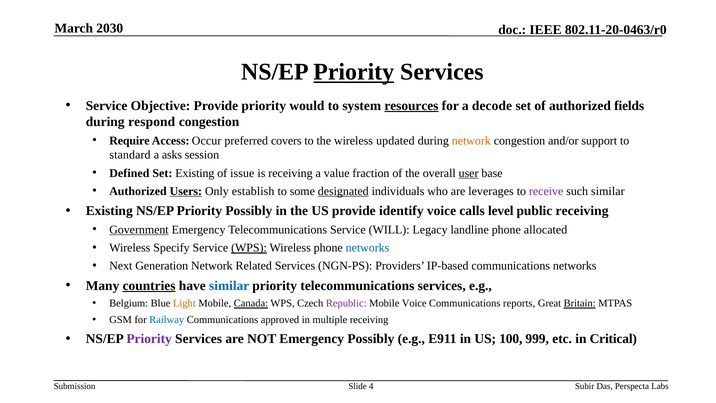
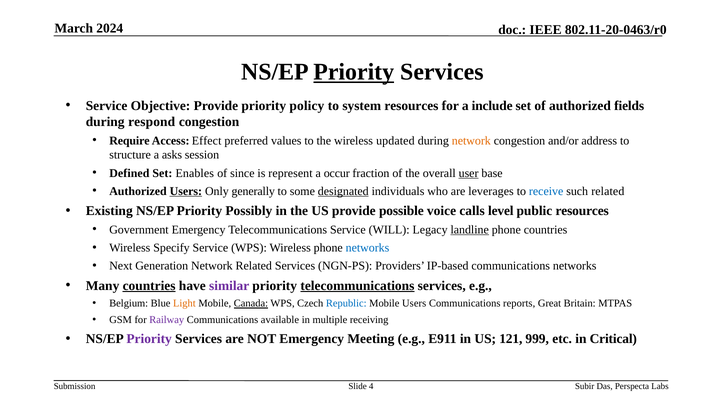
2030: 2030 -> 2024
would: would -> policy
resources at (411, 106) underline: present -> none
decode: decode -> include
Occur: Occur -> Effect
covers: covers -> values
support: support -> address
standard: standard -> structure
Set Existing: Existing -> Enables
issue: issue -> since
is receiving: receiving -> represent
value: value -> occur
establish: establish -> generally
receive colour: purple -> blue
such similar: similar -> related
identify: identify -> possible
public receiving: receiving -> resources
Government underline: present -> none
landline underline: none -> present
phone allocated: allocated -> countries
WPS at (249, 248) underline: present -> none
similar at (229, 285) colour: blue -> purple
telecommunications at (357, 285) underline: none -> present
Republic colour: purple -> blue
Mobile Voice: Voice -> Users
Britain underline: present -> none
Railway colour: blue -> purple
approved: approved -> available
Emergency Possibly: Possibly -> Meeting
100: 100 -> 121
